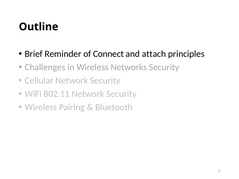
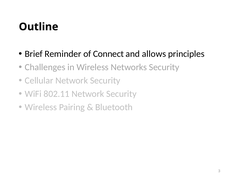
attach: attach -> allows
